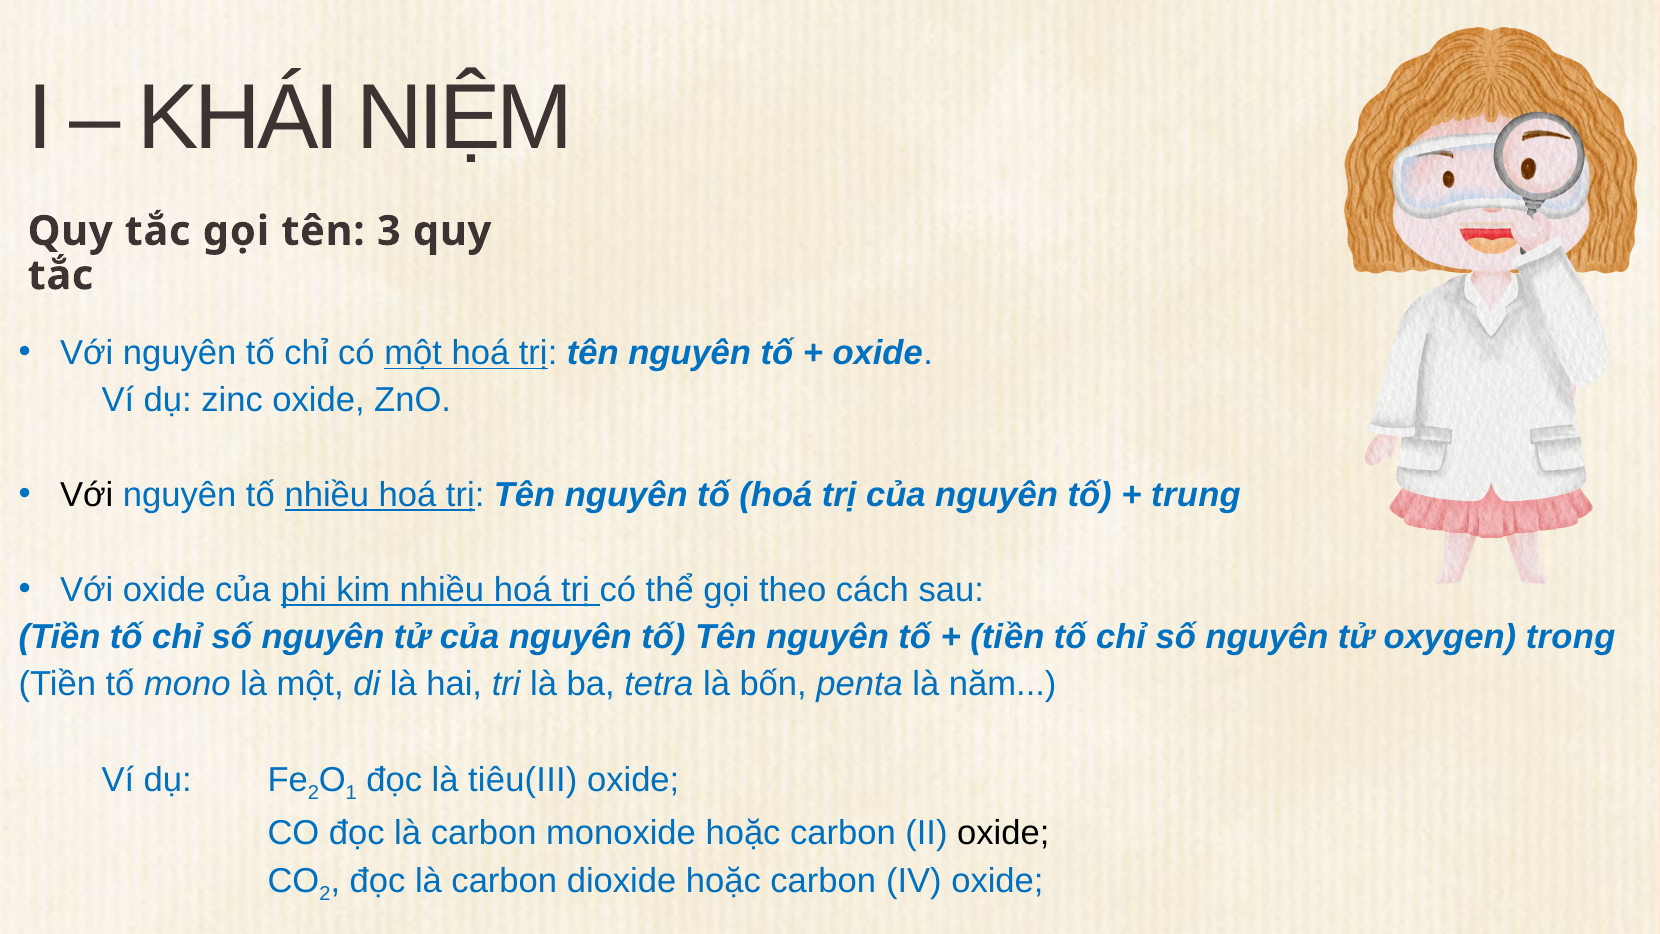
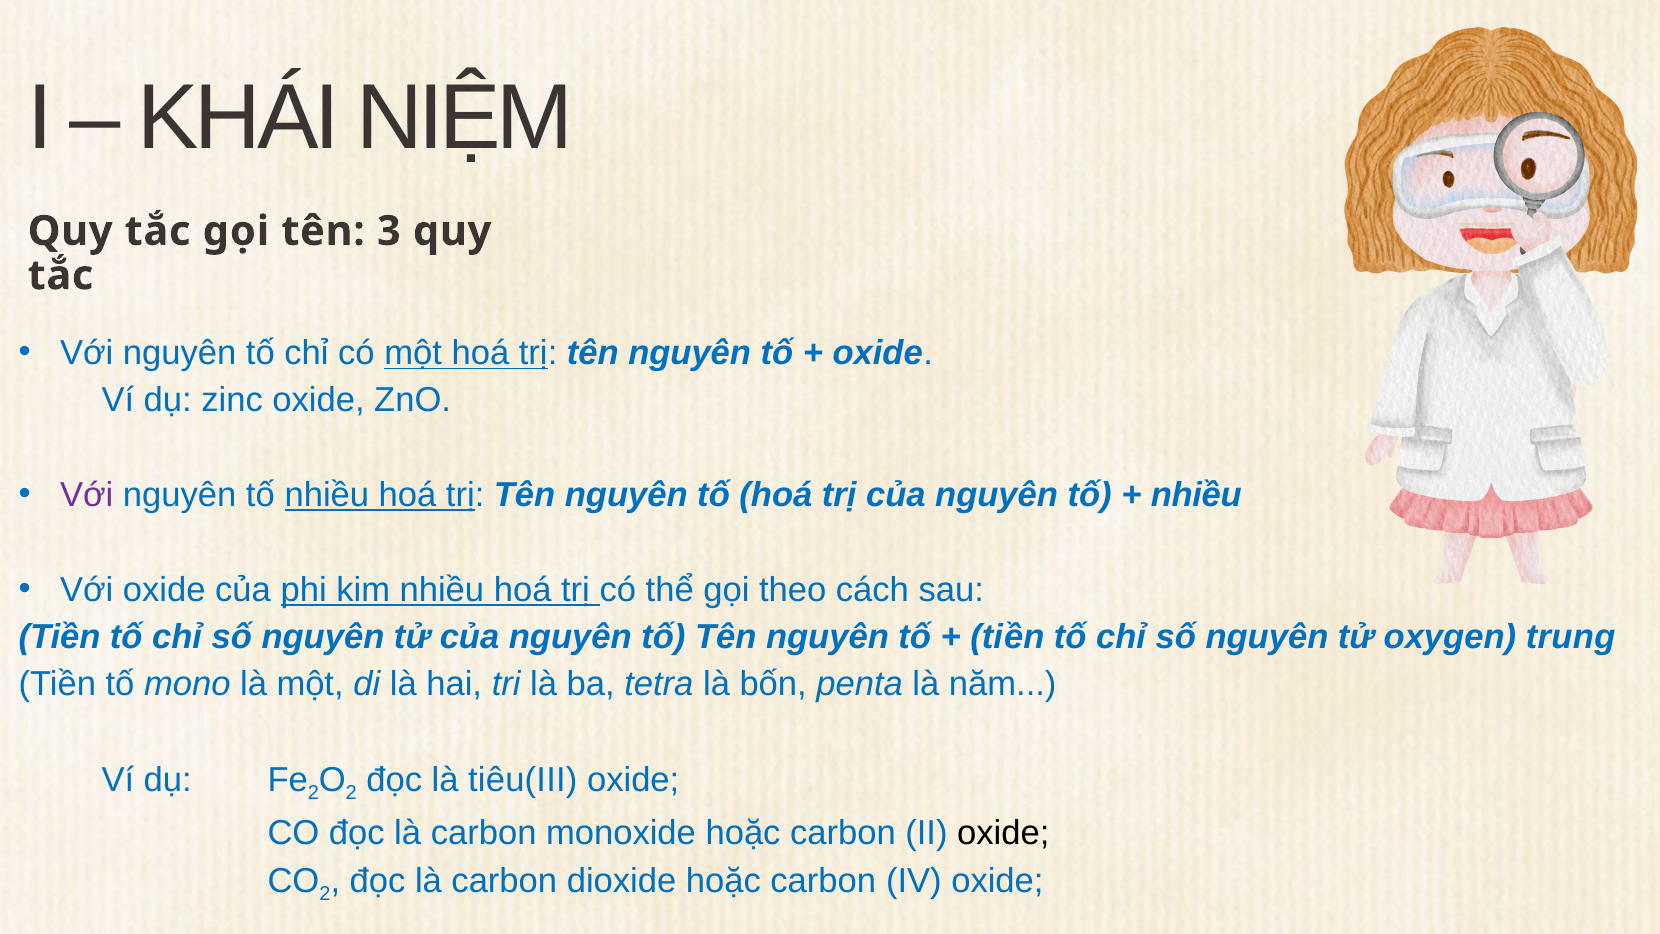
Với at (87, 495) colour: black -> purple
trung at (1196, 495): trung -> nhiều
trong: trong -> trung
1 at (351, 793): 1 -> 2
